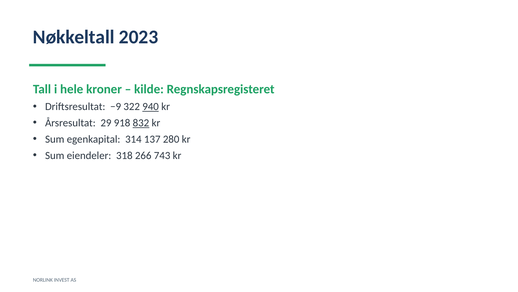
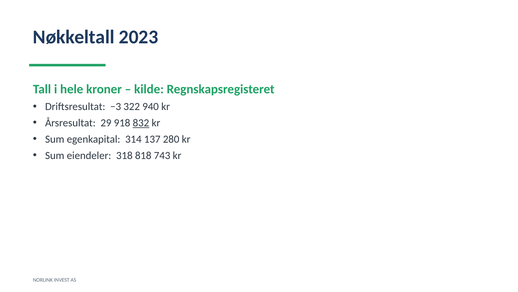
−9: −9 -> −3
940 underline: present -> none
266: 266 -> 818
